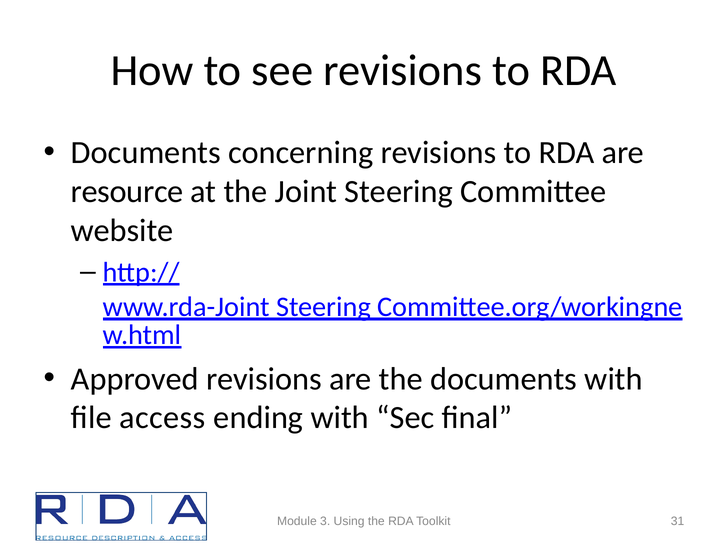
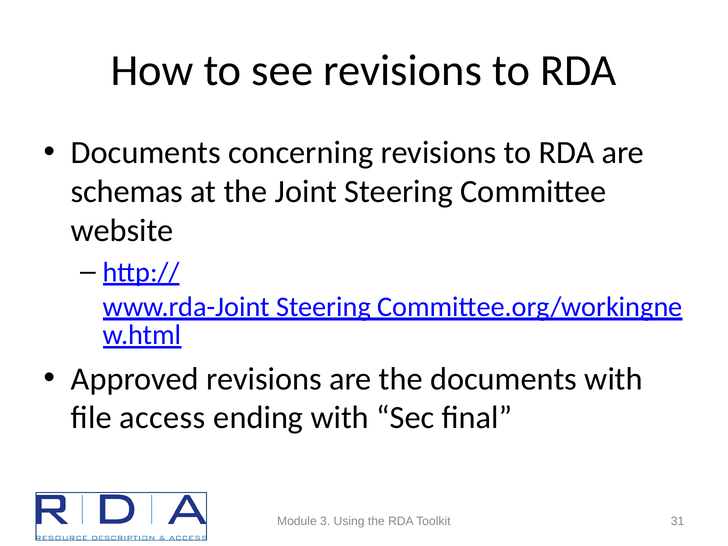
resource: resource -> schemas
